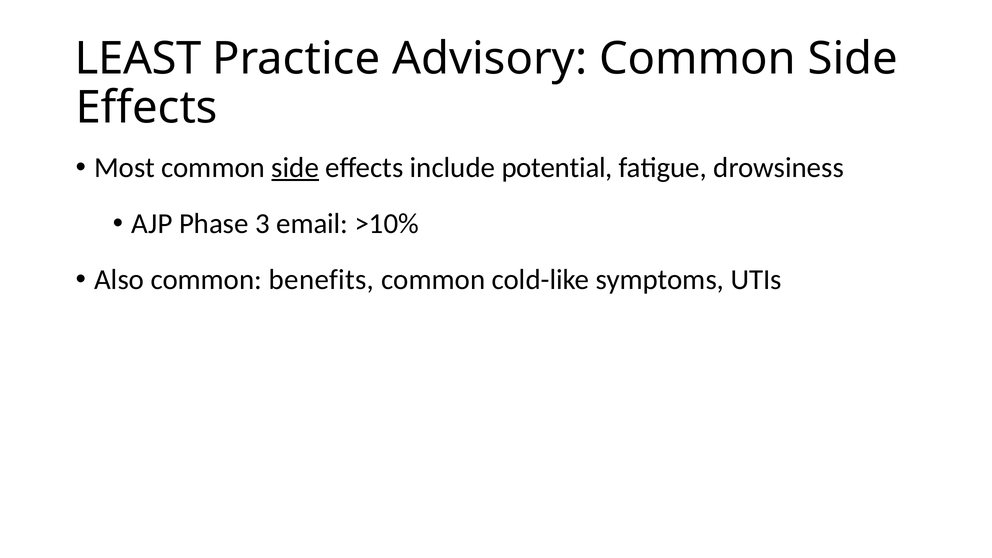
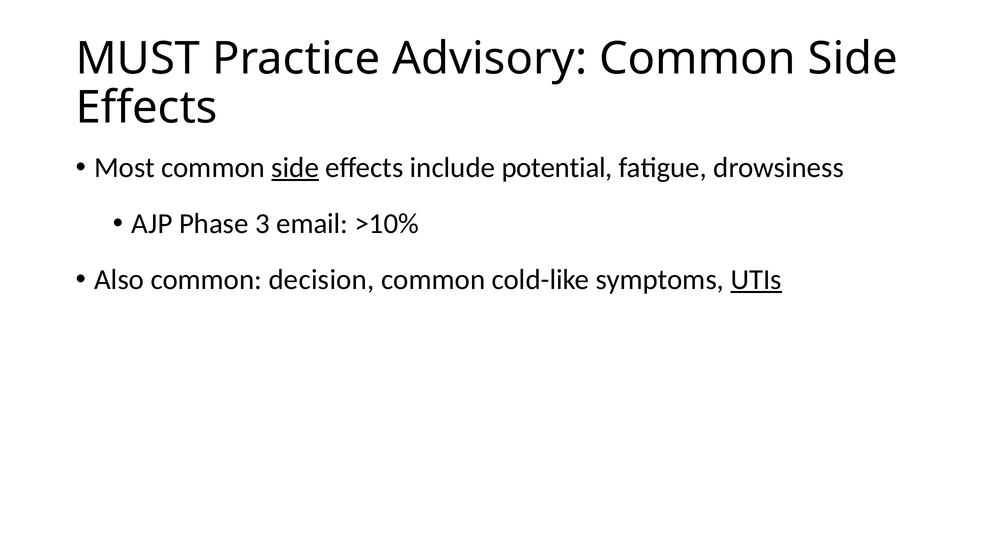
LEAST: LEAST -> MUST
benefits: benefits -> decision
UTIs underline: none -> present
